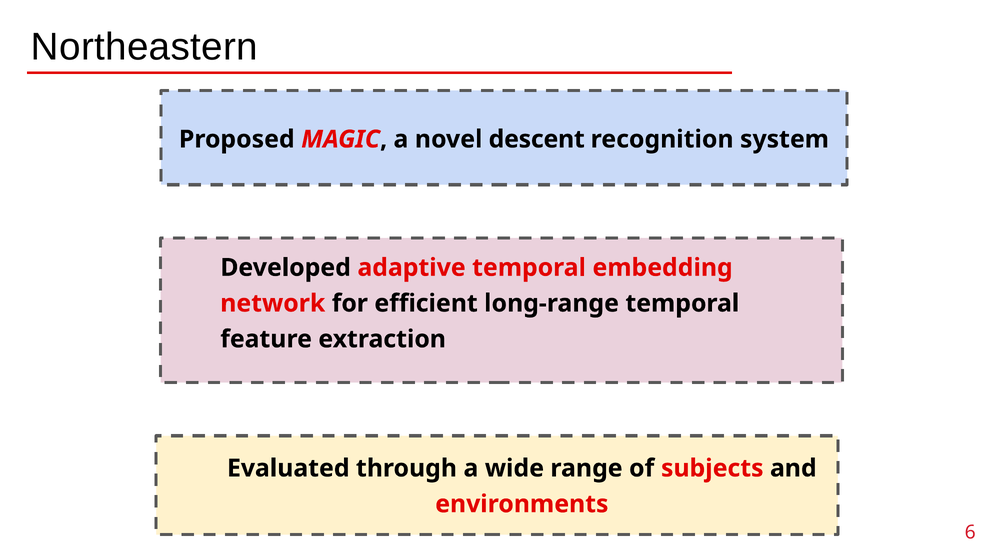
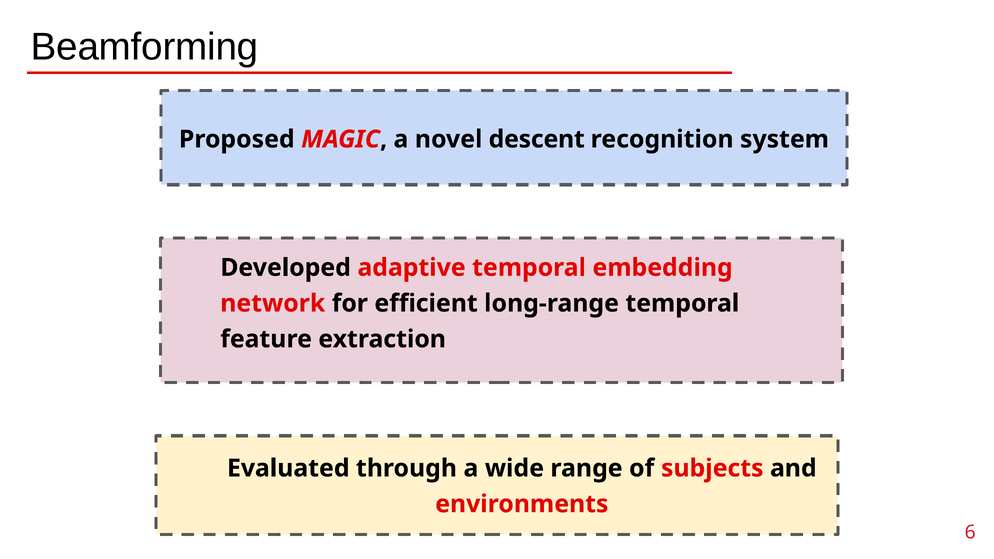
Northeastern: Northeastern -> Beamforming
